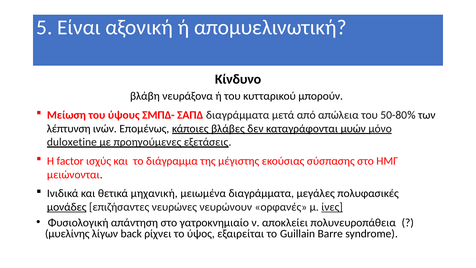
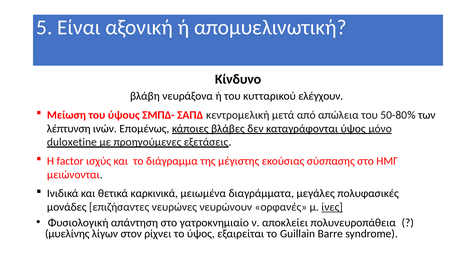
μπορούν: μπορούν -> ελέγχουν
ΣΑΠΔ διαγράμματα: διαγράμματα -> κεντρομελική
καταγράφονται μυών: μυών -> ύψος
μηχανική: μηχανική -> καρκινικά
μονάδες underline: present -> none
back: back -> στον
